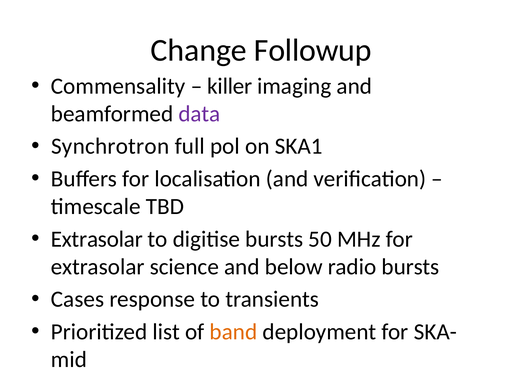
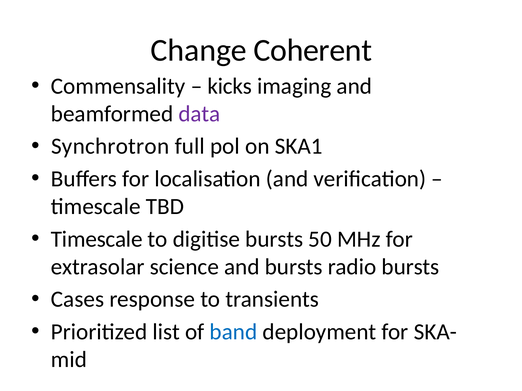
Followup: Followup -> Coherent
killer: killer -> kicks
Extrasolar at (97, 239): Extrasolar -> Timescale
and below: below -> bursts
band colour: orange -> blue
